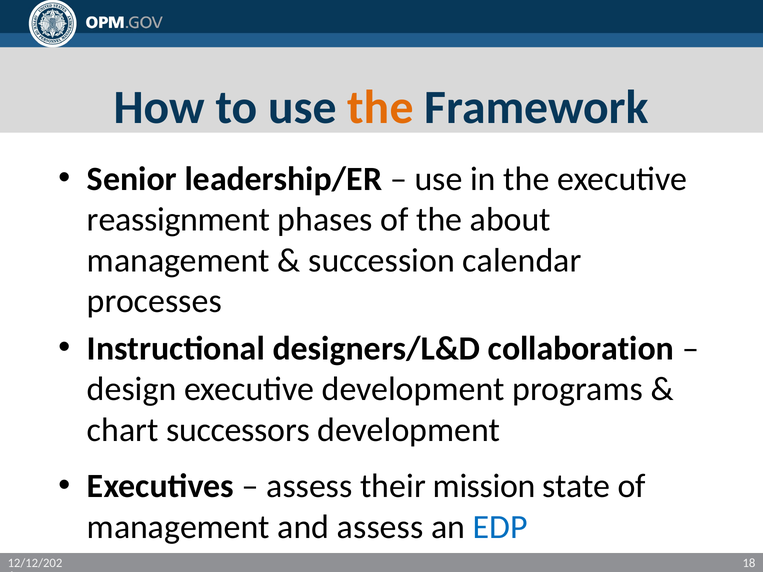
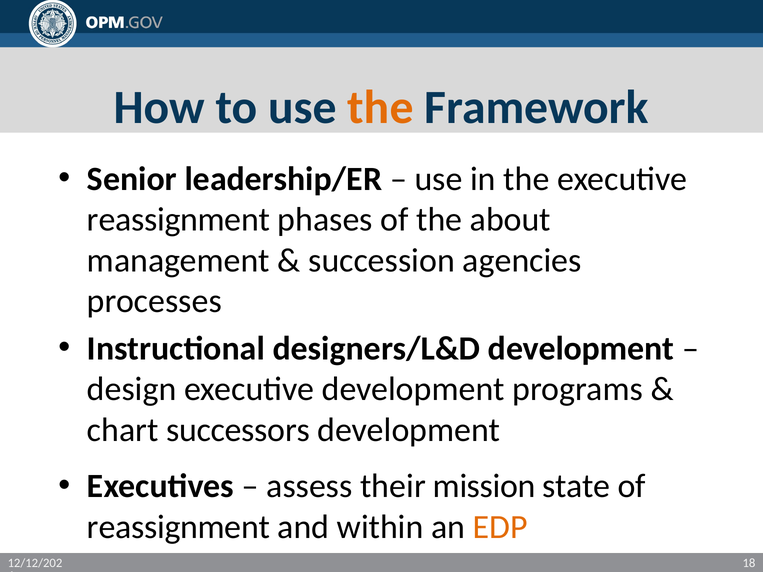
calendar: calendar -> agencies
designers/L&D collaboration: collaboration -> development
management at (178, 527): management -> reassignment
and assess: assess -> within
EDP colour: blue -> orange
